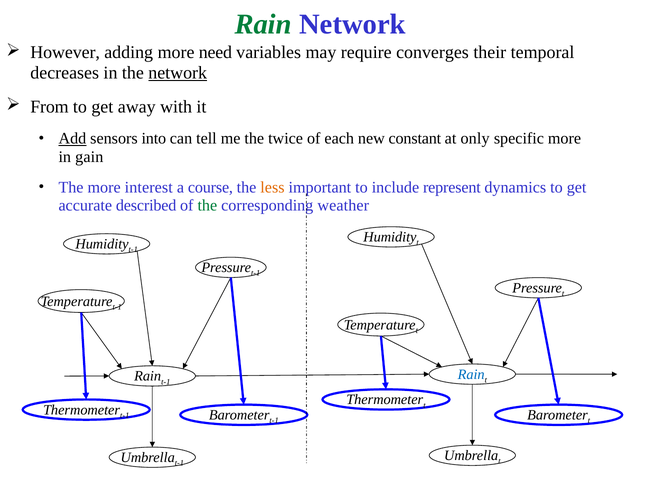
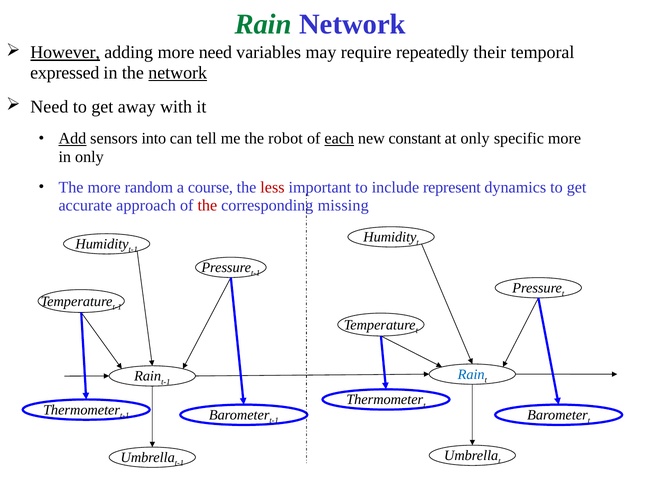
However underline: none -> present
converges: converges -> repeatedly
decreases: decreases -> expressed
From at (49, 107): From -> Need
twice: twice -> robot
each underline: none -> present
in gain: gain -> only
interest: interest -> random
less colour: orange -> red
described: described -> approach
the at (207, 206) colour: green -> red
weather: weather -> missing
